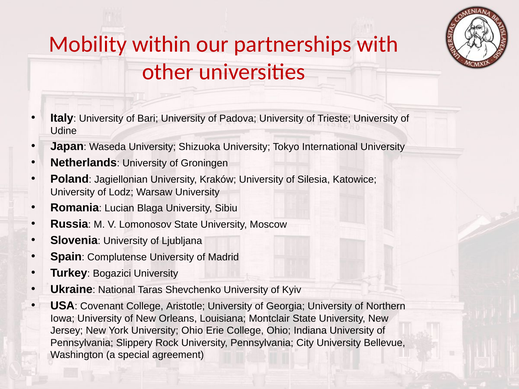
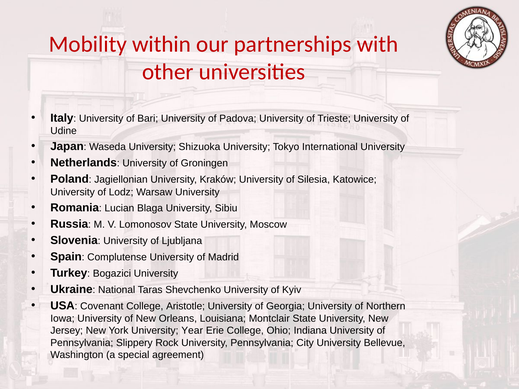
University Ohio: Ohio -> Year
